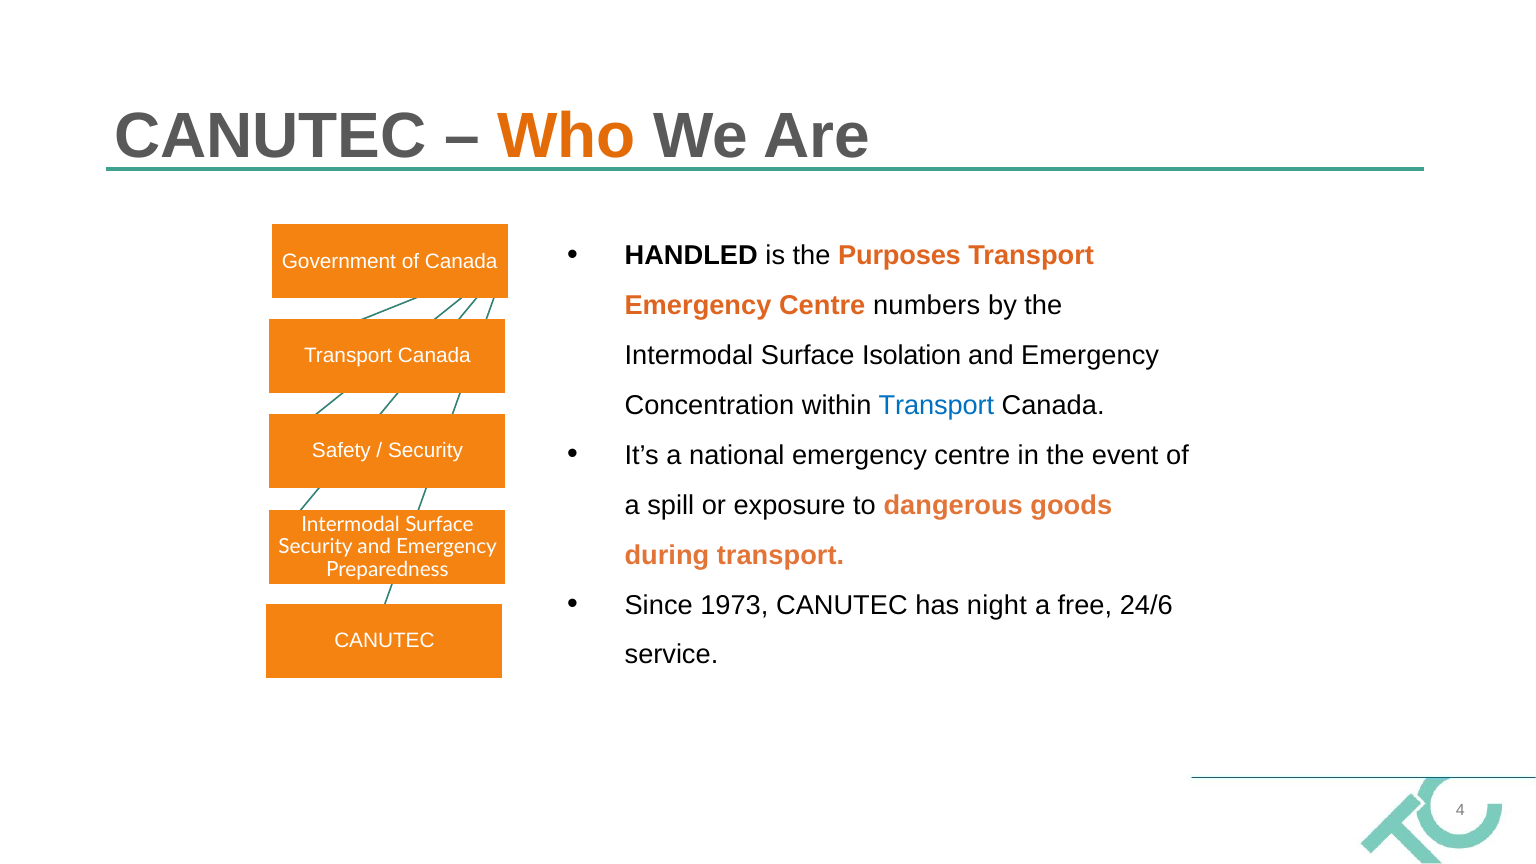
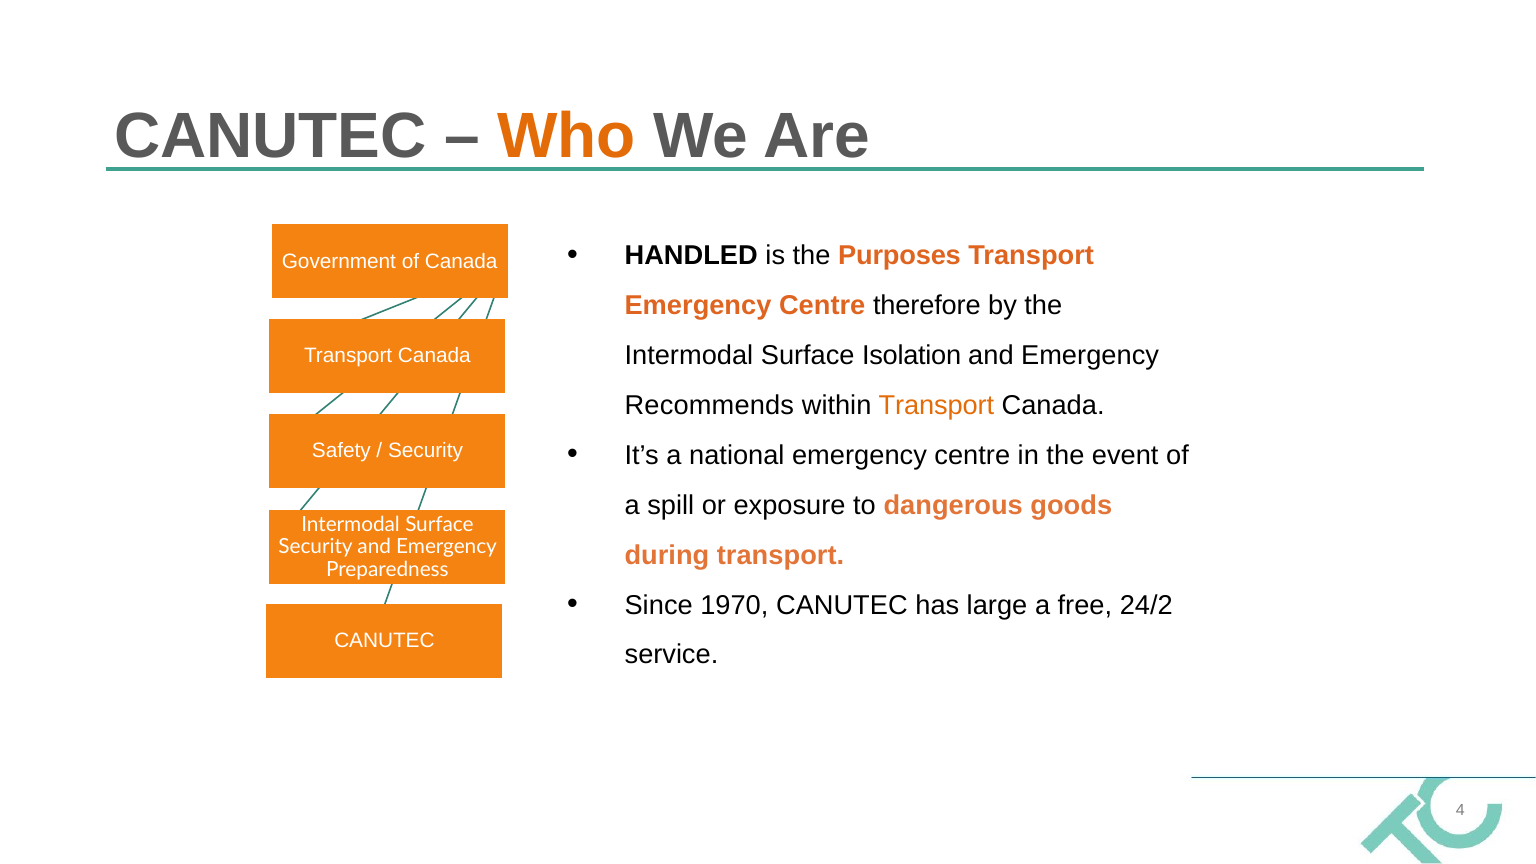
numbers: numbers -> therefore
Concentration: Concentration -> Recommends
Transport at (936, 405) colour: blue -> orange
1973: 1973 -> 1970
night: night -> large
24/6: 24/6 -> 24/2
